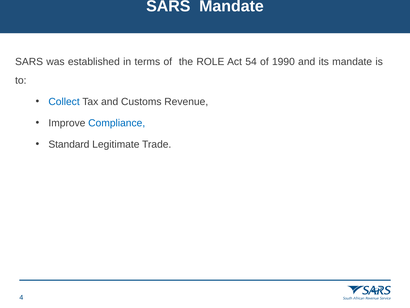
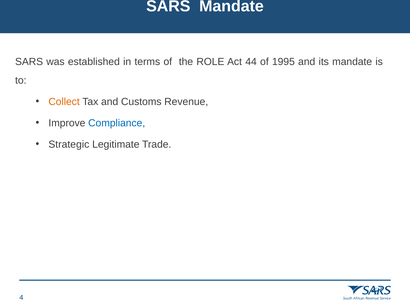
54: 54 -> 44
1990: 1990 -> 1995
Collect colour: blue -> orange
Standard: Standard -> Strategic
